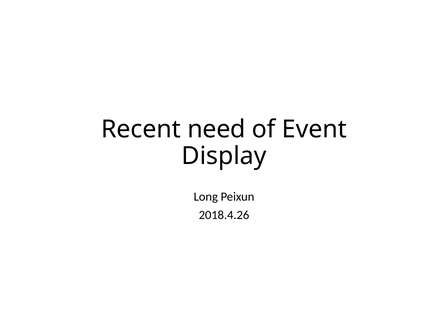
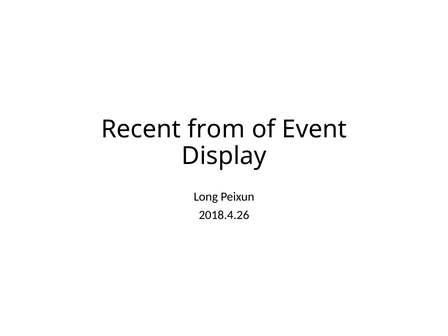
need: need -> from
